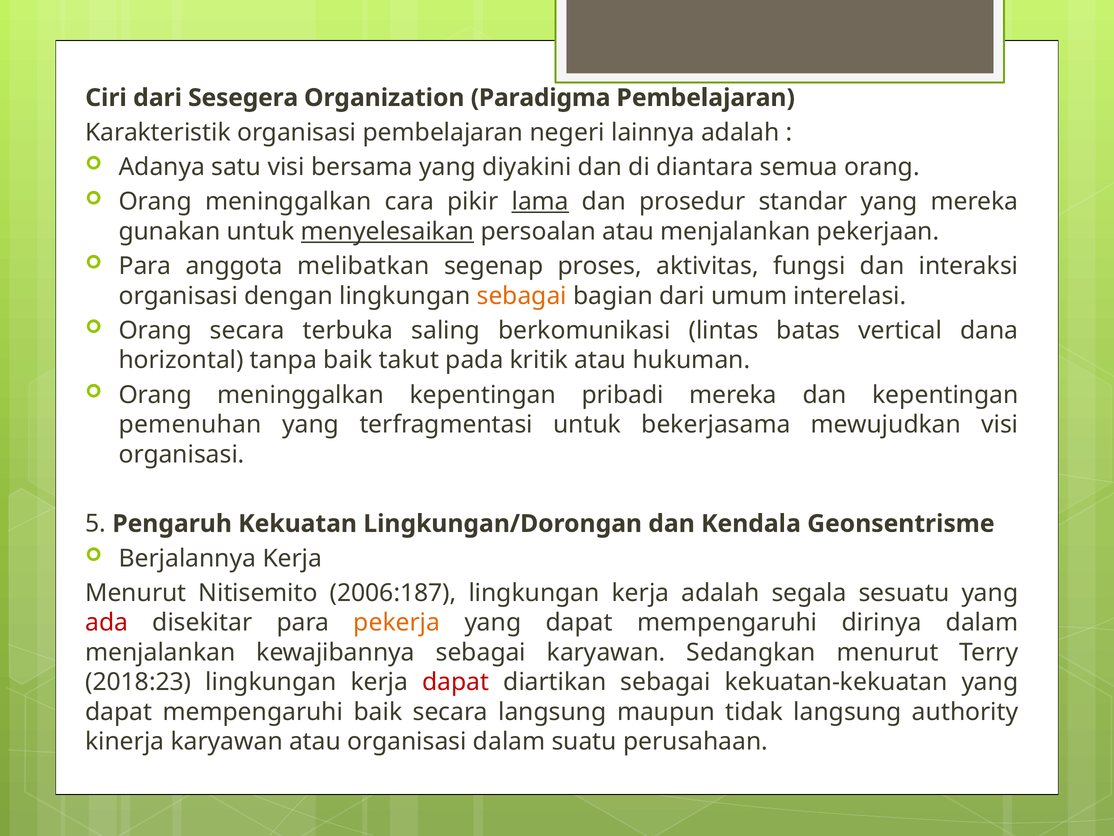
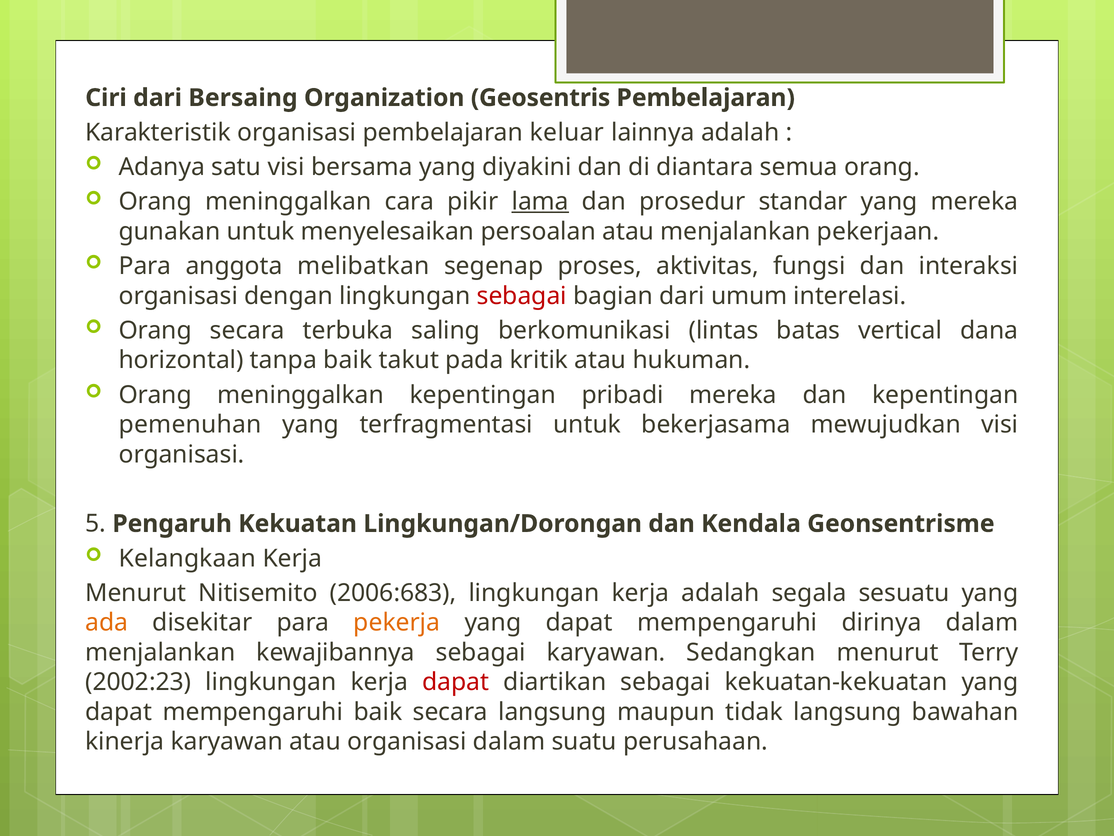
Sesegera: Sesegera -> Bersaing
Paradigma: Paradigma -> Geosentris
negeri: negeri -> keluar
menyelesaikan underline: present -> none
sebagai at (522, 296) colour: orange -> red
Berjalannya: Berjalannya -> Kelangkaan
2006:187: 2006:187 -> 2006:683
ada colour: red -> orange
2018:23: 2018:23 -> 2002:23
authority: authority -> bawahan
